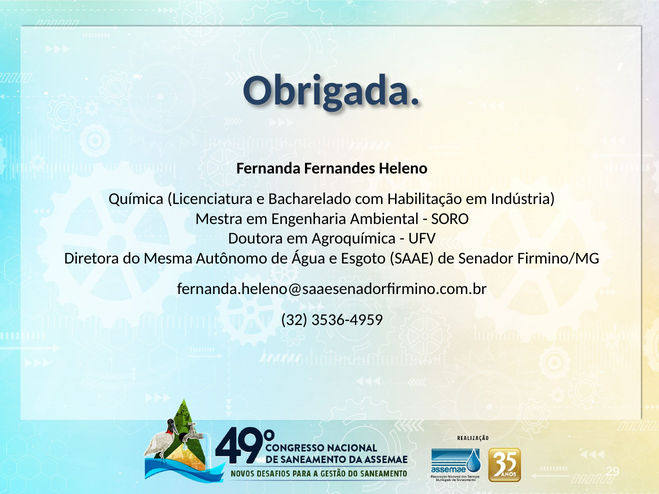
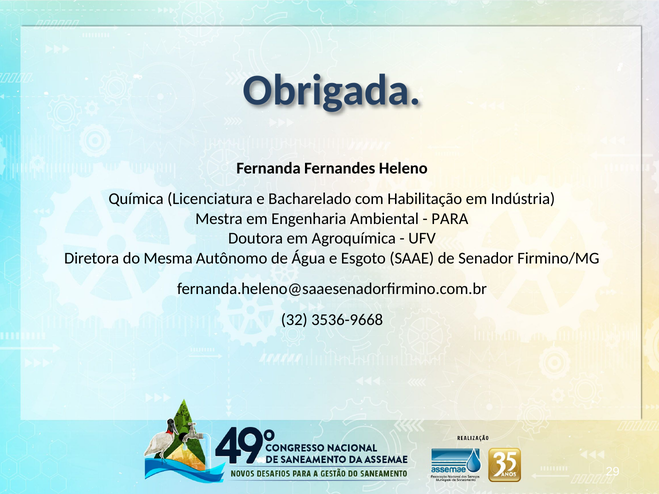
SORO: SORO -> PARA
3536-4959: 3536-4959 -> 3536-9668
